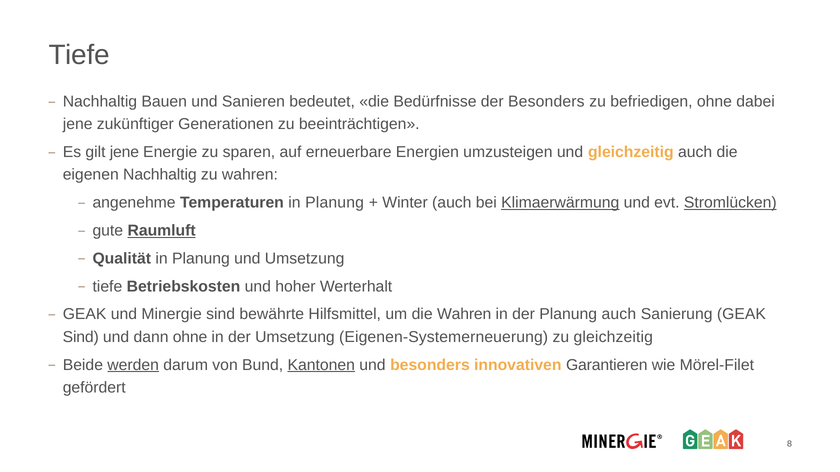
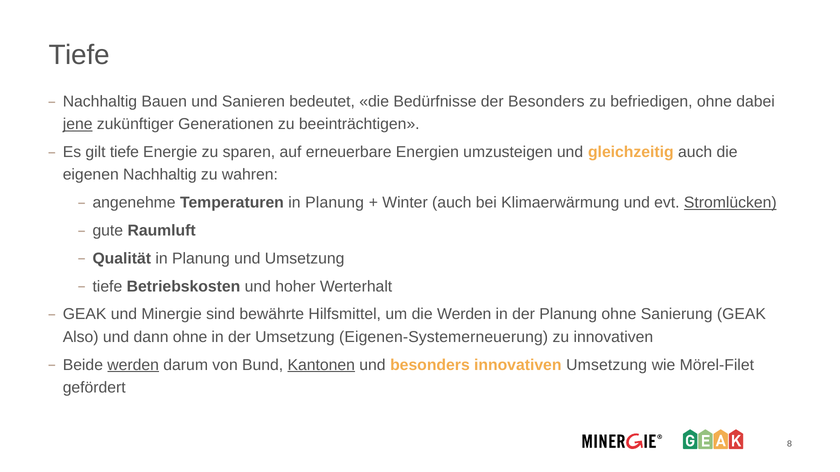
jene at (78, 124) underline: none -> present
gilt jene: jene -> tiefe
Klimaerwärmung underline: present -> none
Raumluft underline: present -> none
die Wahren: Wahren -> Werden
Planung auch: auch -> ohne
Sind at (81, 337): Sind -> Also
zu gleichzeitig: gleichzeitig -> innovativen
innovativen Garantieren: Garantieren -> Umsetzung
